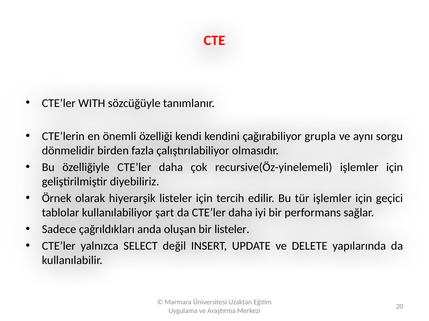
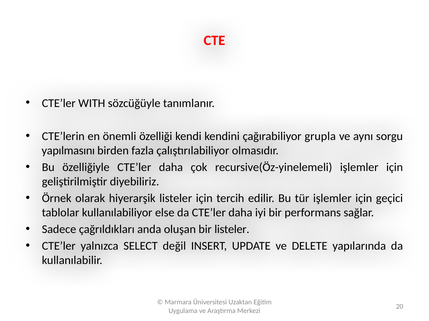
dönmelidir: dönmelidir -> yapılmasını
şart: şart -> else
